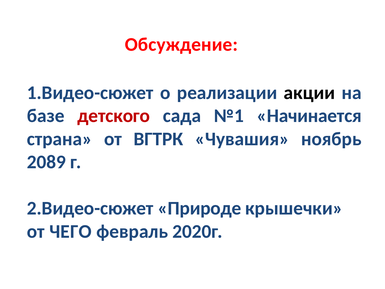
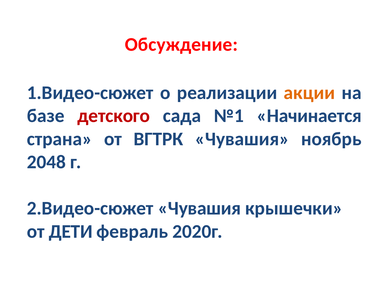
акции colour: black -> orange
2089: 2089 -> 2048
2.Видео-сюжет Природе: Природе -> Чувашия
ЧЕГО: ЧЕГО -> ДЕТИ
